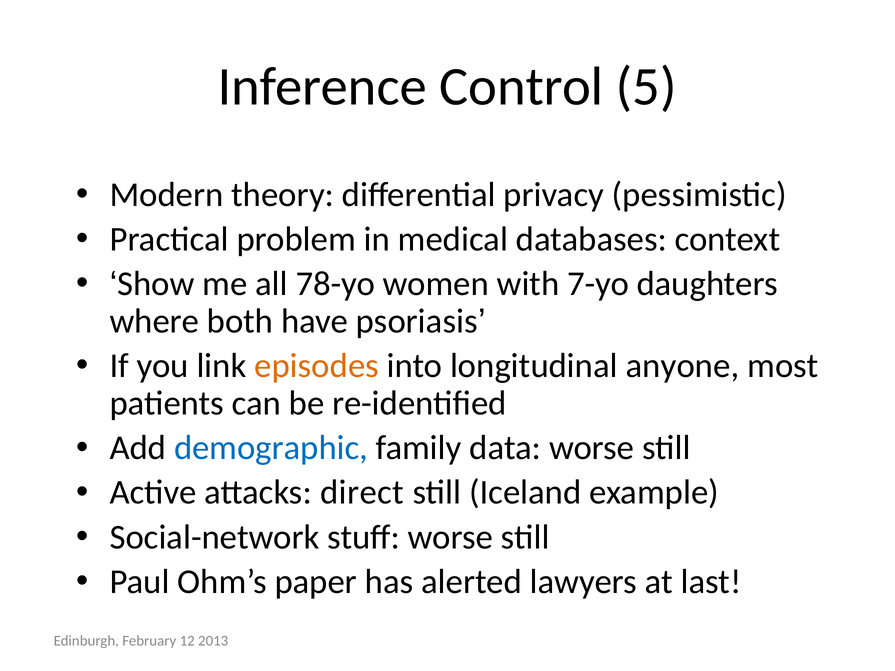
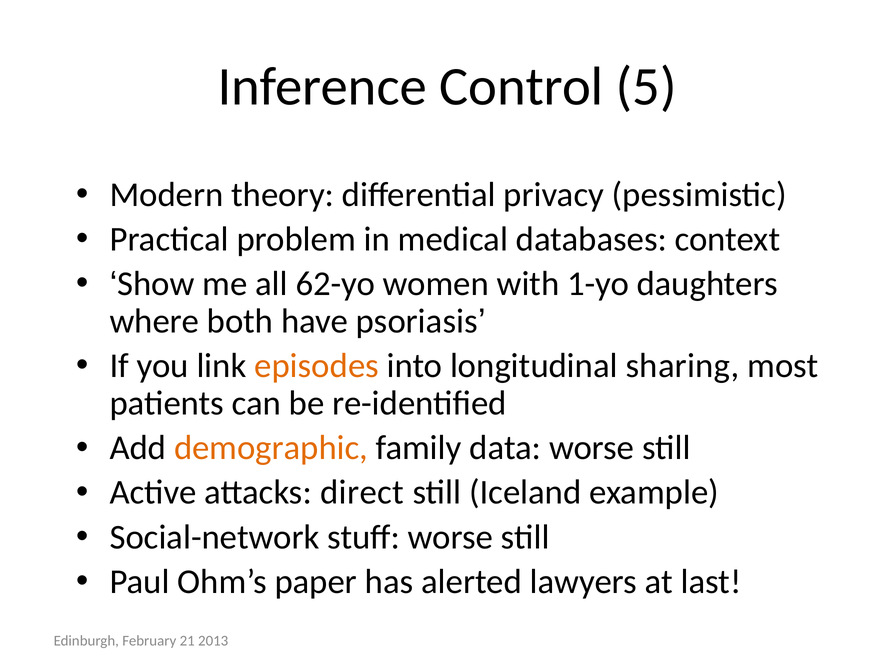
78-yo: 78-yo -> 62-yo
7-yo: 7-yo -> 1-yo
anyone: anyone -> sharing
demographic colour: blue -> orange
12: 12 -> 21
